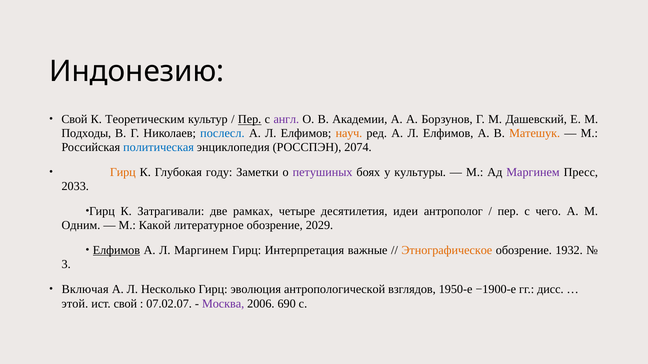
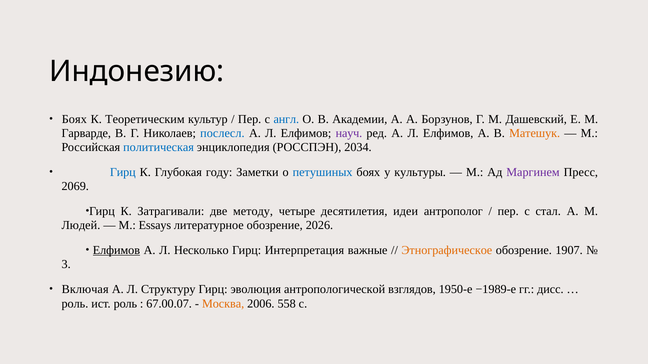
Свой at (74, 120): Свой -> Боях
Пер at (250, 120) underline: present -> none
англ colour: purple -> blue
Подходы: Подходы -> Гарварде
науч colour: orange -> purple
2074: 2074 -> 2034
Гирц at (123, 173) colour: orange -> blue
петушиных colour: purple -> blue
2033: 2033 -> 2069
рамках: рамках -> методу
чего: чего -> стал
Одним: Одним -> Людей
Какой: Какой -> Essays
2029: 2029 -> 2026
Л Маргинем: Маргинем -> Несколько
1932: 1932 -> 1907
Несколько: Несколько -> Структуру
−1900-е: −1900-е -> −1989-е
этой at (75, 304): этой -> роль
ист свой: свой -> роль
07.02.07: 07.02.07 -> 67.00.07
Москва colour: purple -> orange
690: 690 -> 558
